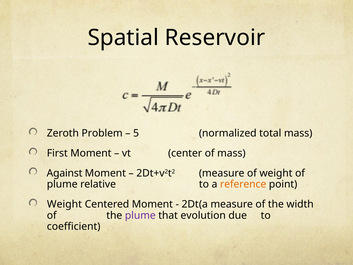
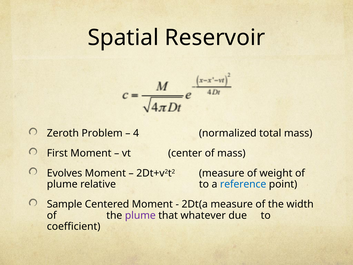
5: 5 -> 4
Against: Against -> Evolves
reference colour: orange -> blue
Weight at (64, 204): Weight -> Sample
evolution: evolution -> whatever
